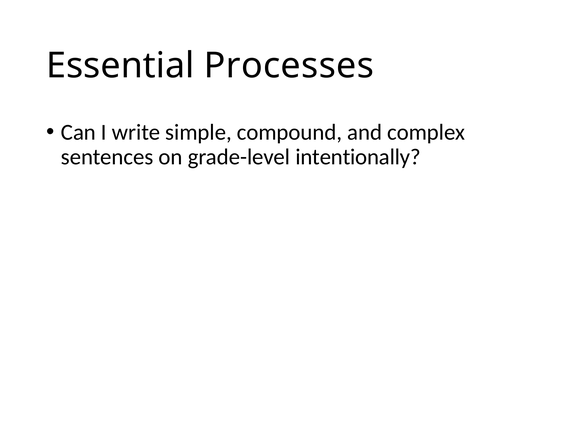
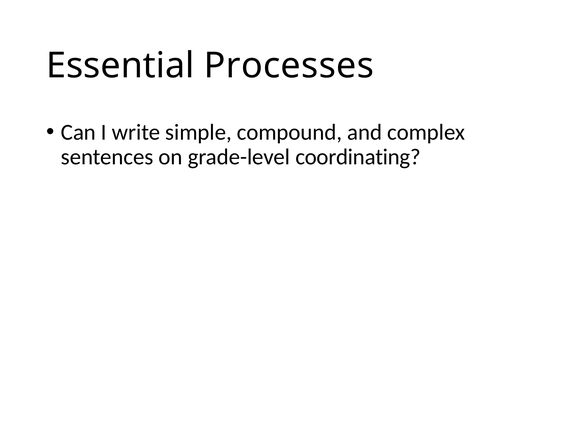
intentionally: intentionally -> coordinating
